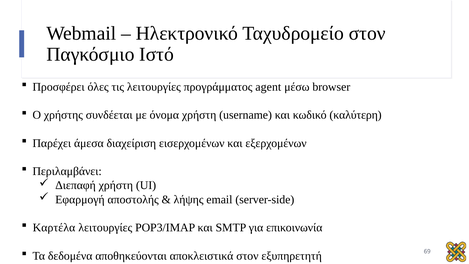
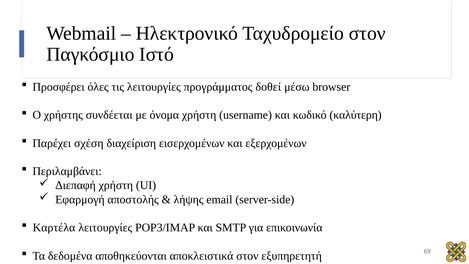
agent: agent -> δοθεί
άμεσα: άμεσα -> σχέση
